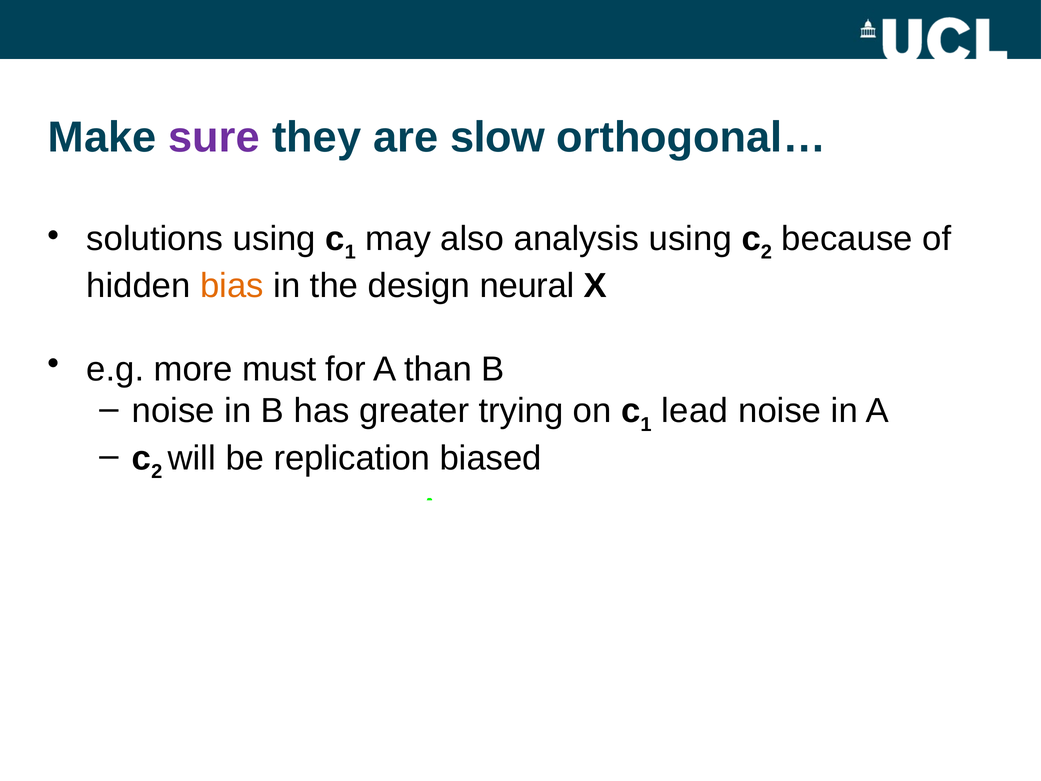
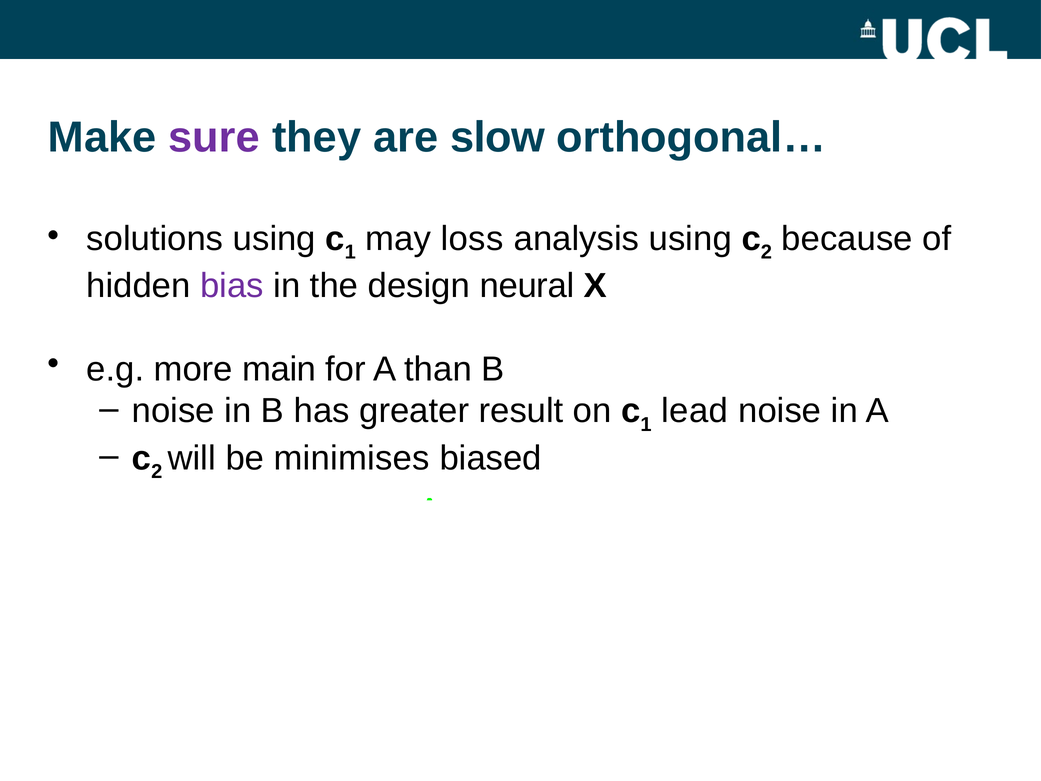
also: also -> loss
bias colour: orange -> purple
must: must -> main
trying: trying -> result
replication: replication -> minimises
